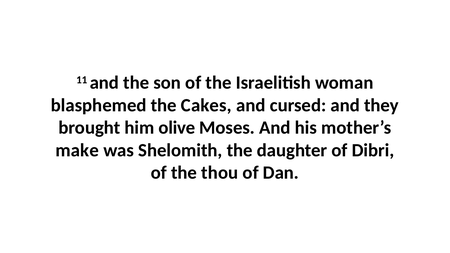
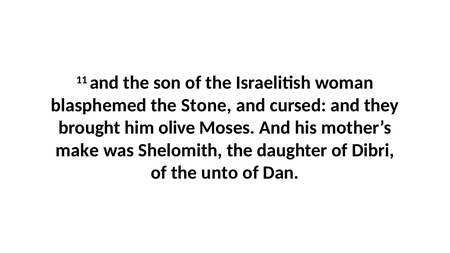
Cakes: Cakes -> Stone
thou: thou -> unto
